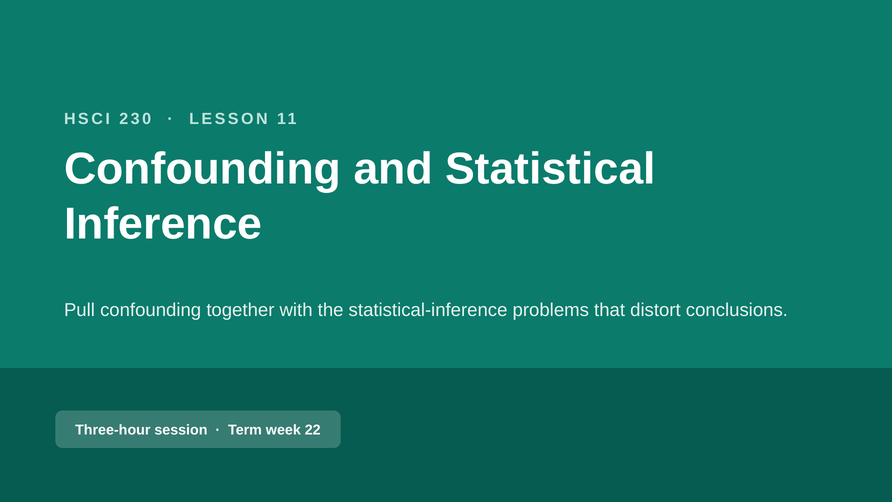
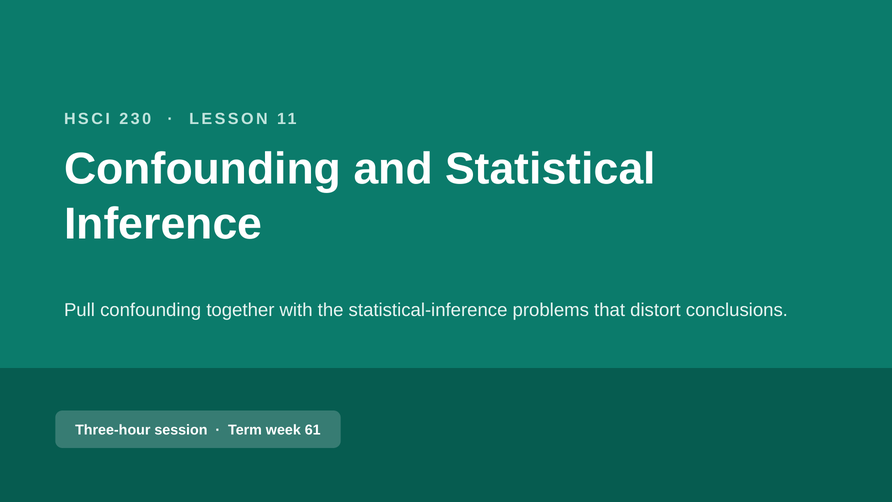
22: 22 -> 61
